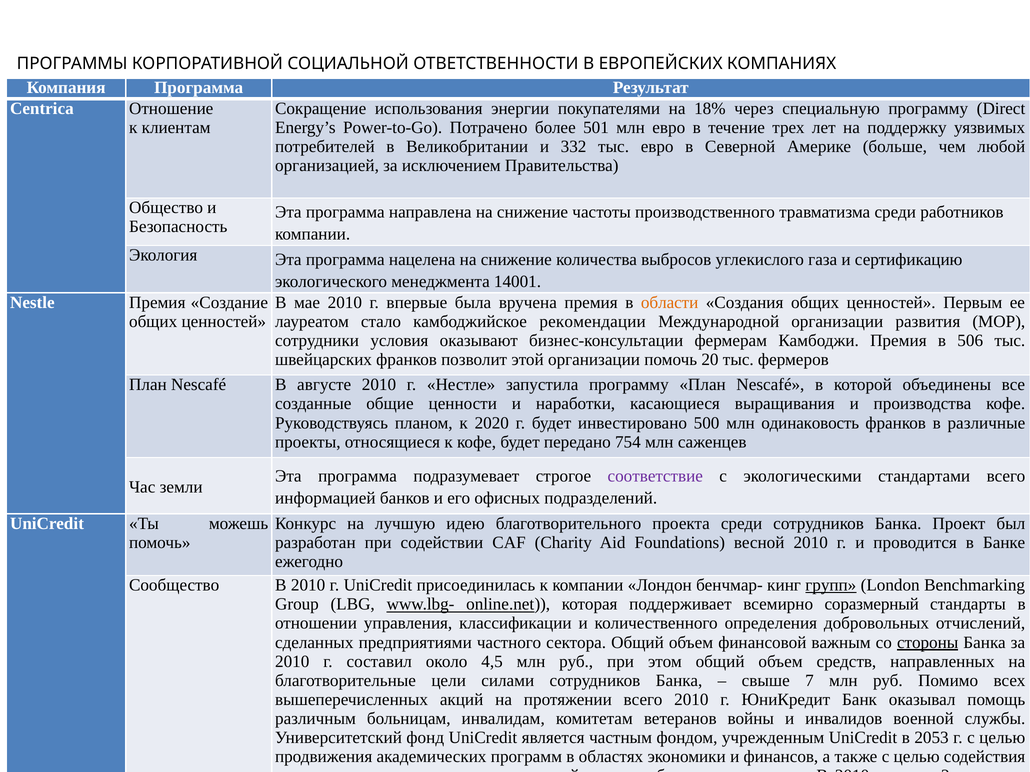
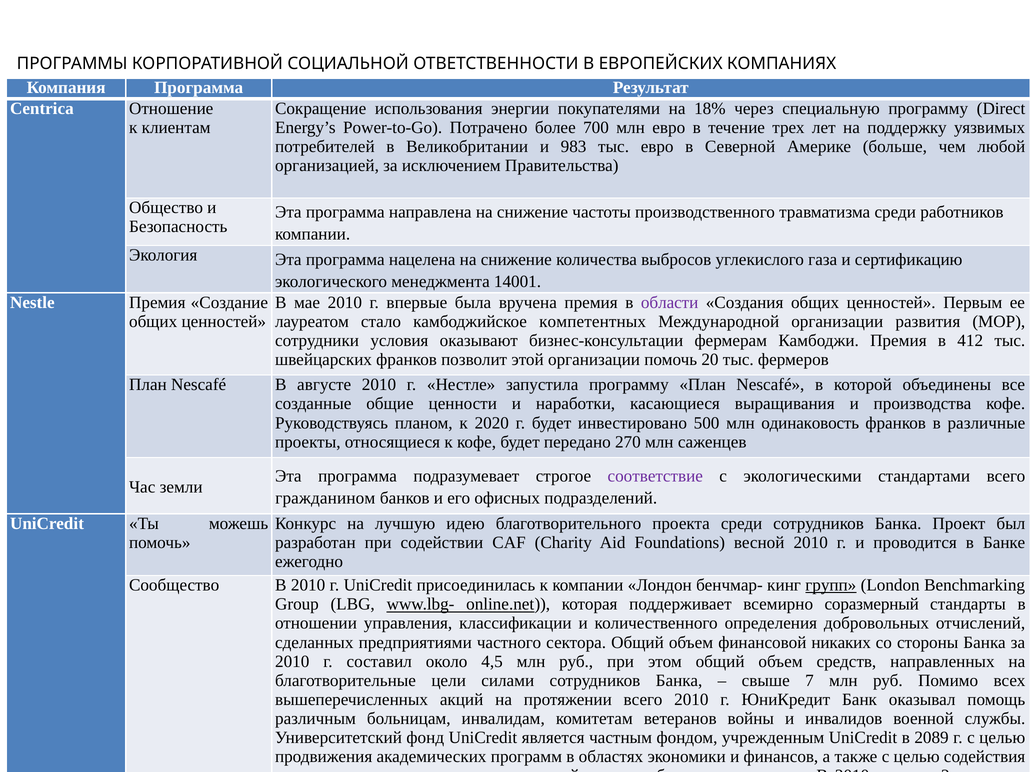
501: 501 -> 700
332: 332 -> 983
области colour: orange -> purple
рекомендации: рекомендации -> компетентных
506: 506 -> 412
754: 754 -> 270
информацией: информацией -> гражданином
важным: важным -> никаких
стороны underline: present -> none
2053: 2053 -> 2089
